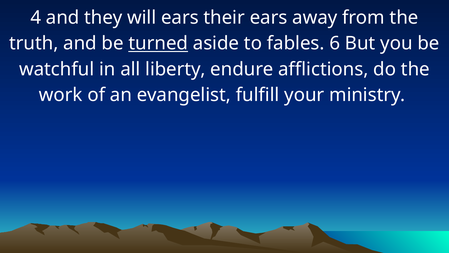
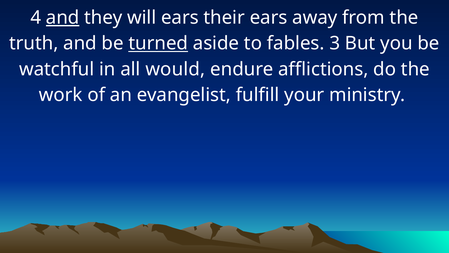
and at (63, 18) underline: none -> present
6: 6 -> 3
liberty: liberty -> would
